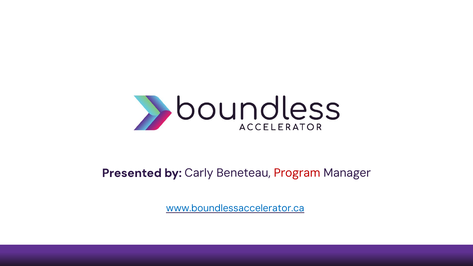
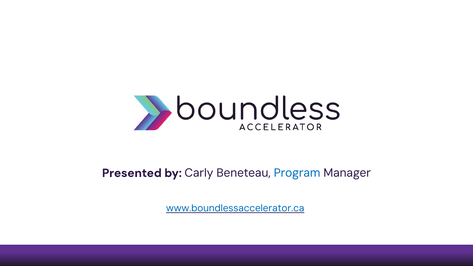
Program colour: red -> blue
